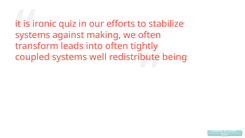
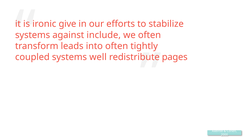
quiz: quiz -> give
making: making -> include
being: being -> pages
